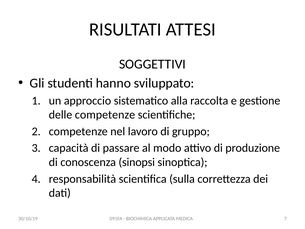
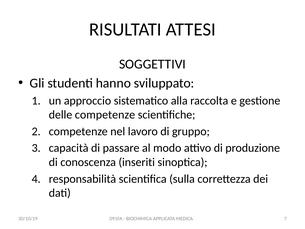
sinopsi: sinopsi -> inseriti
